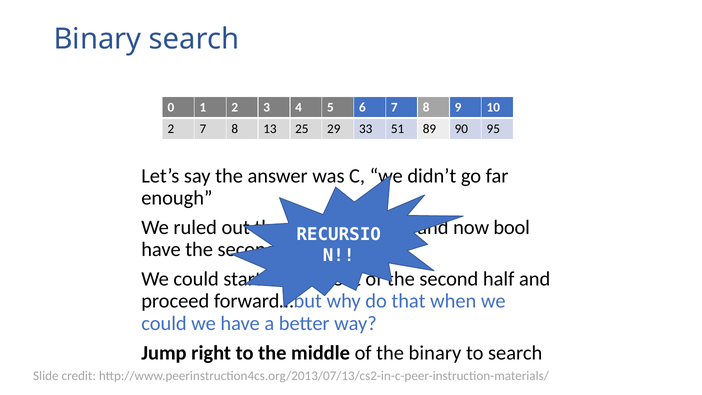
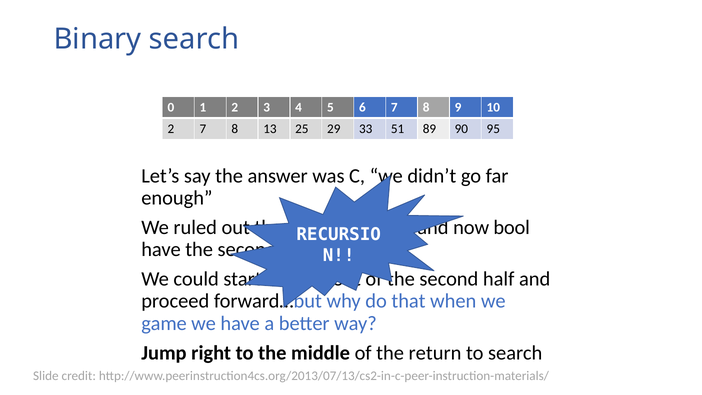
could at (164, 323): could -> game
the binary: binary -> return
